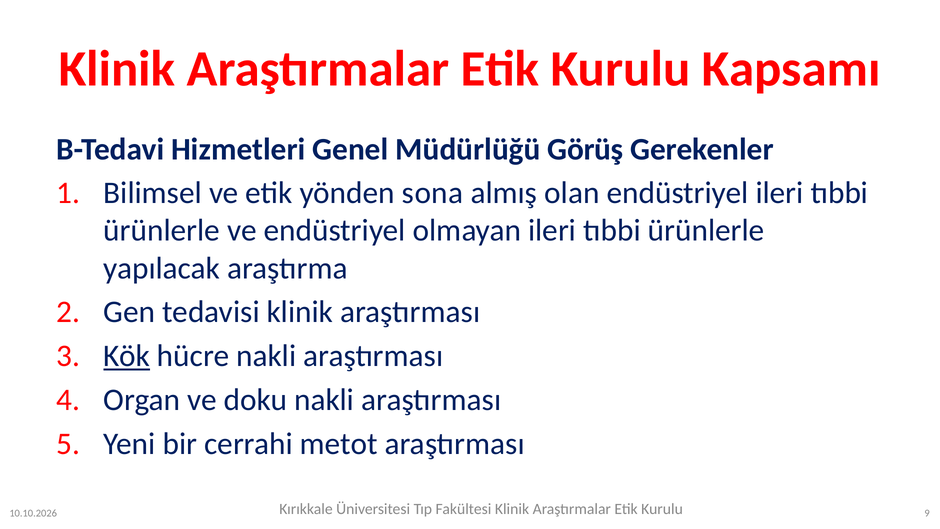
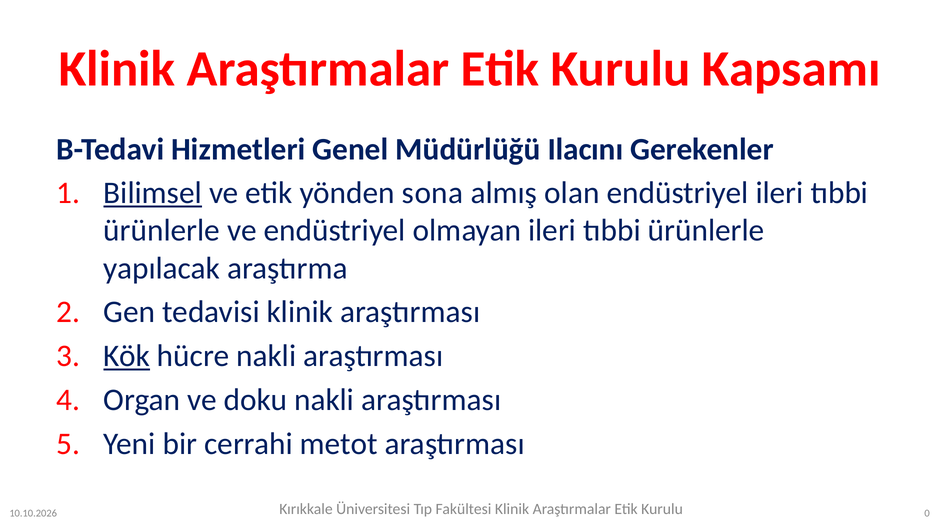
Görüş: Görüş -> Ilacını
Bilimsel underline: none -> present
9: 9 -> 0
